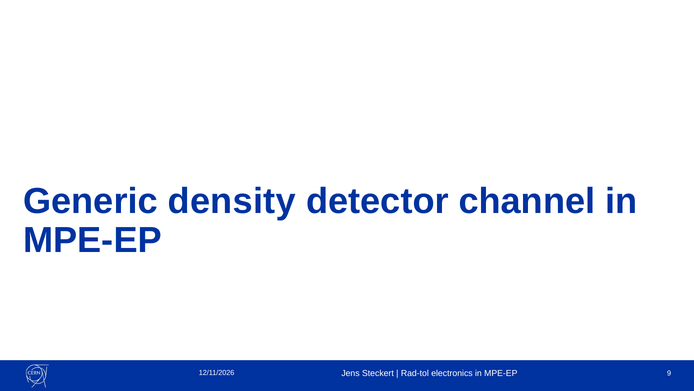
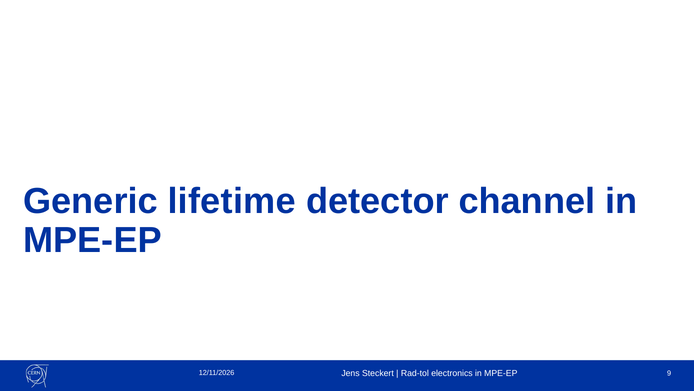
density: density -> lifetime
